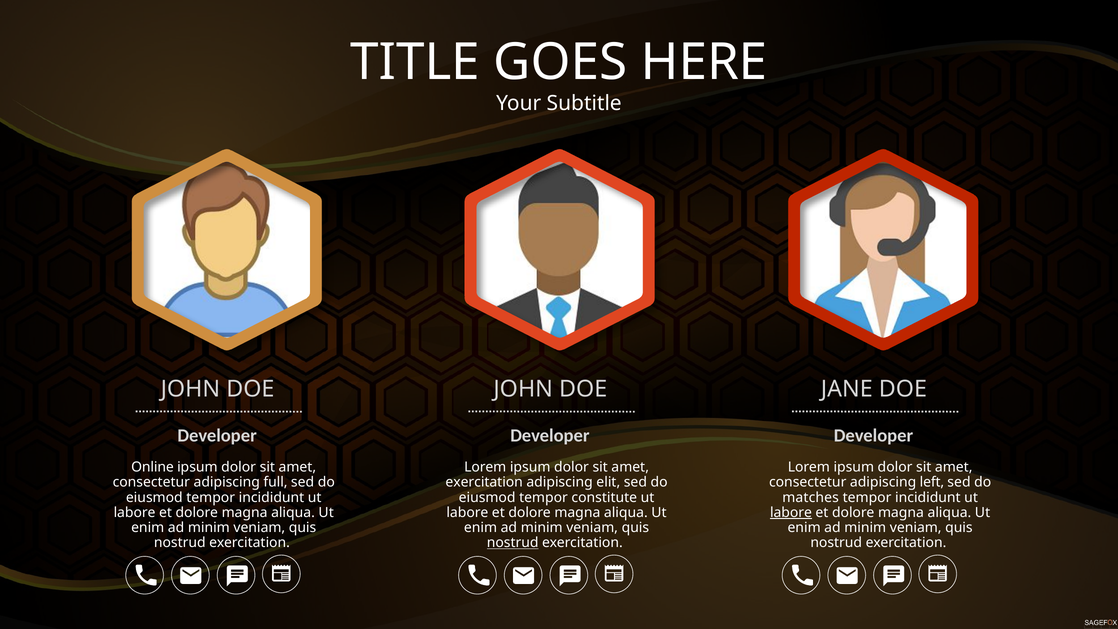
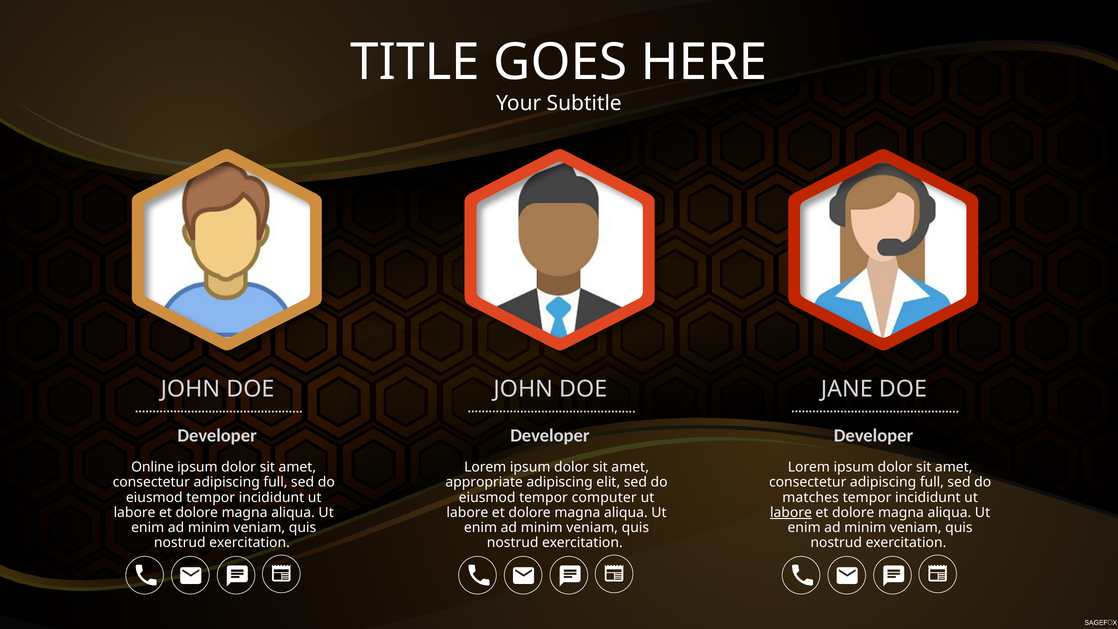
exercitation at (484, 482): exercitation -> appropriate
left at (932, 482): left -> full
constitute: constitute -> computer
nostrud at (513, 543) underline: present -> none
